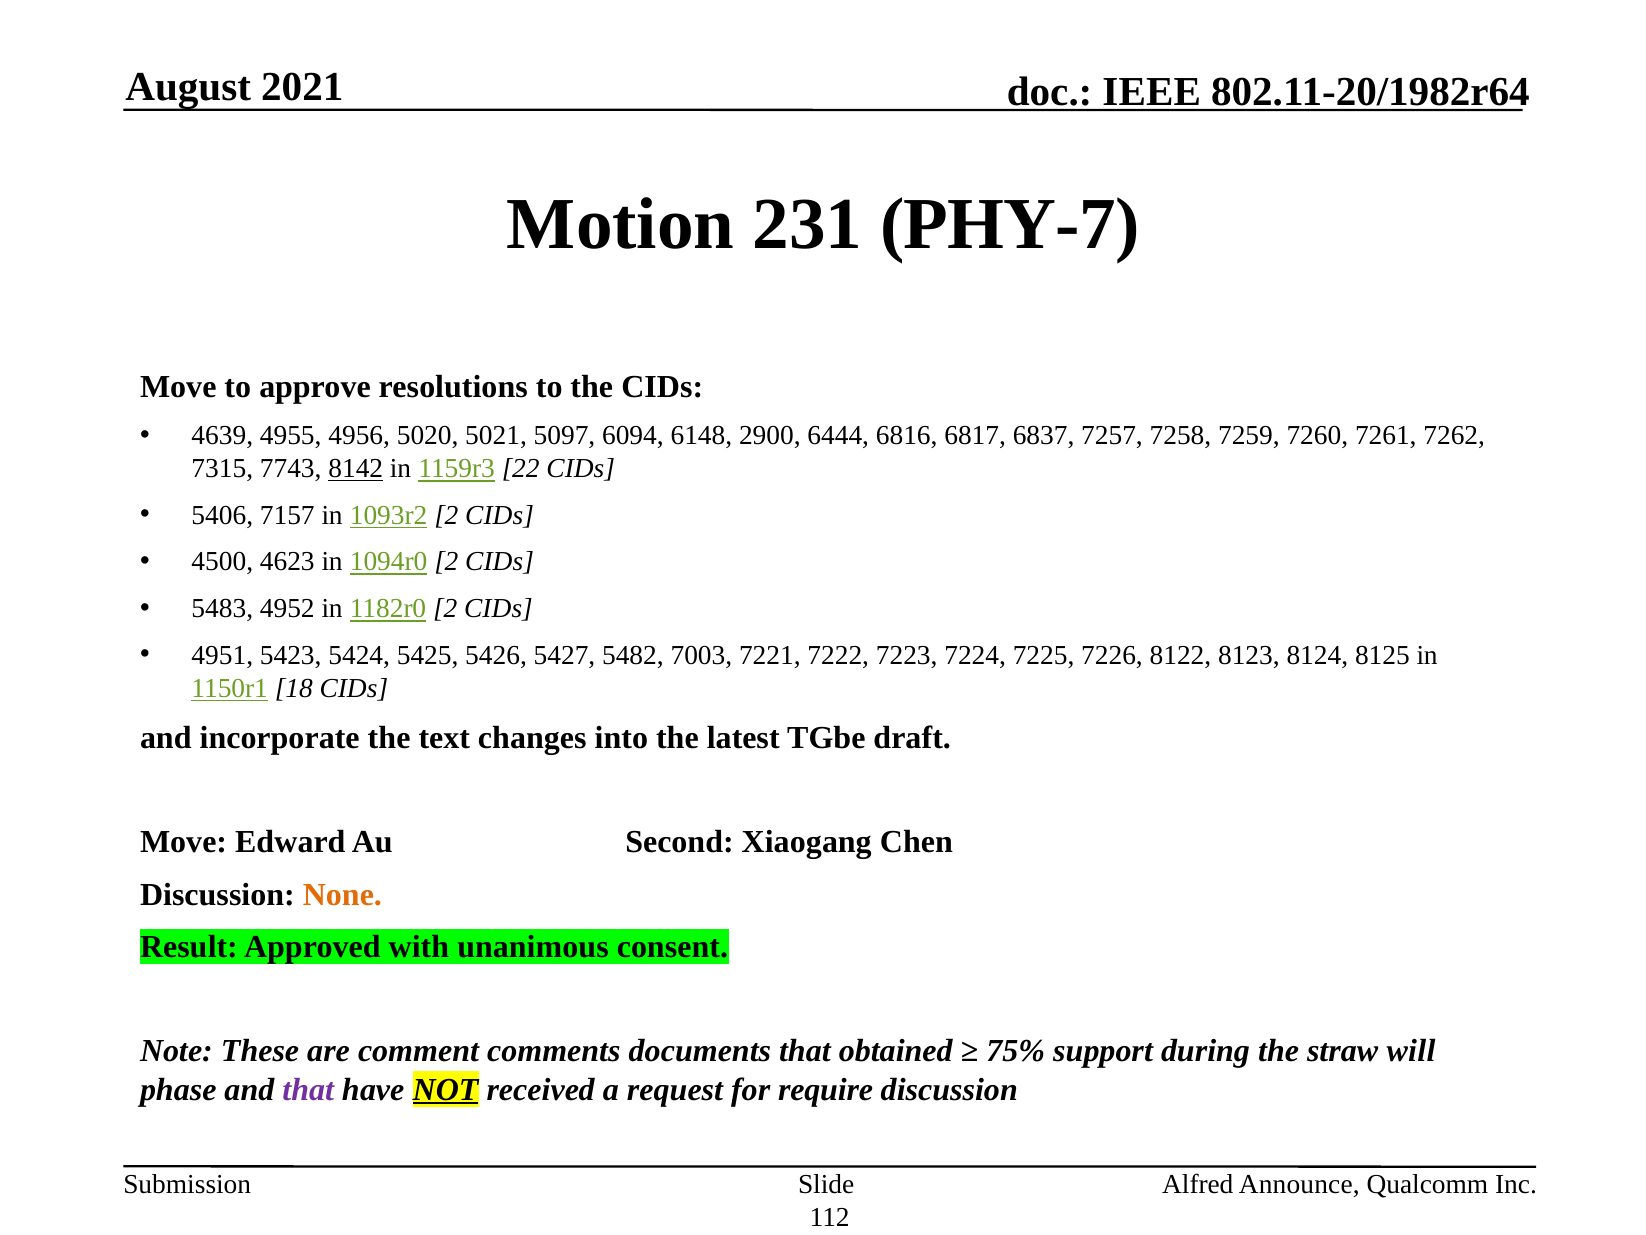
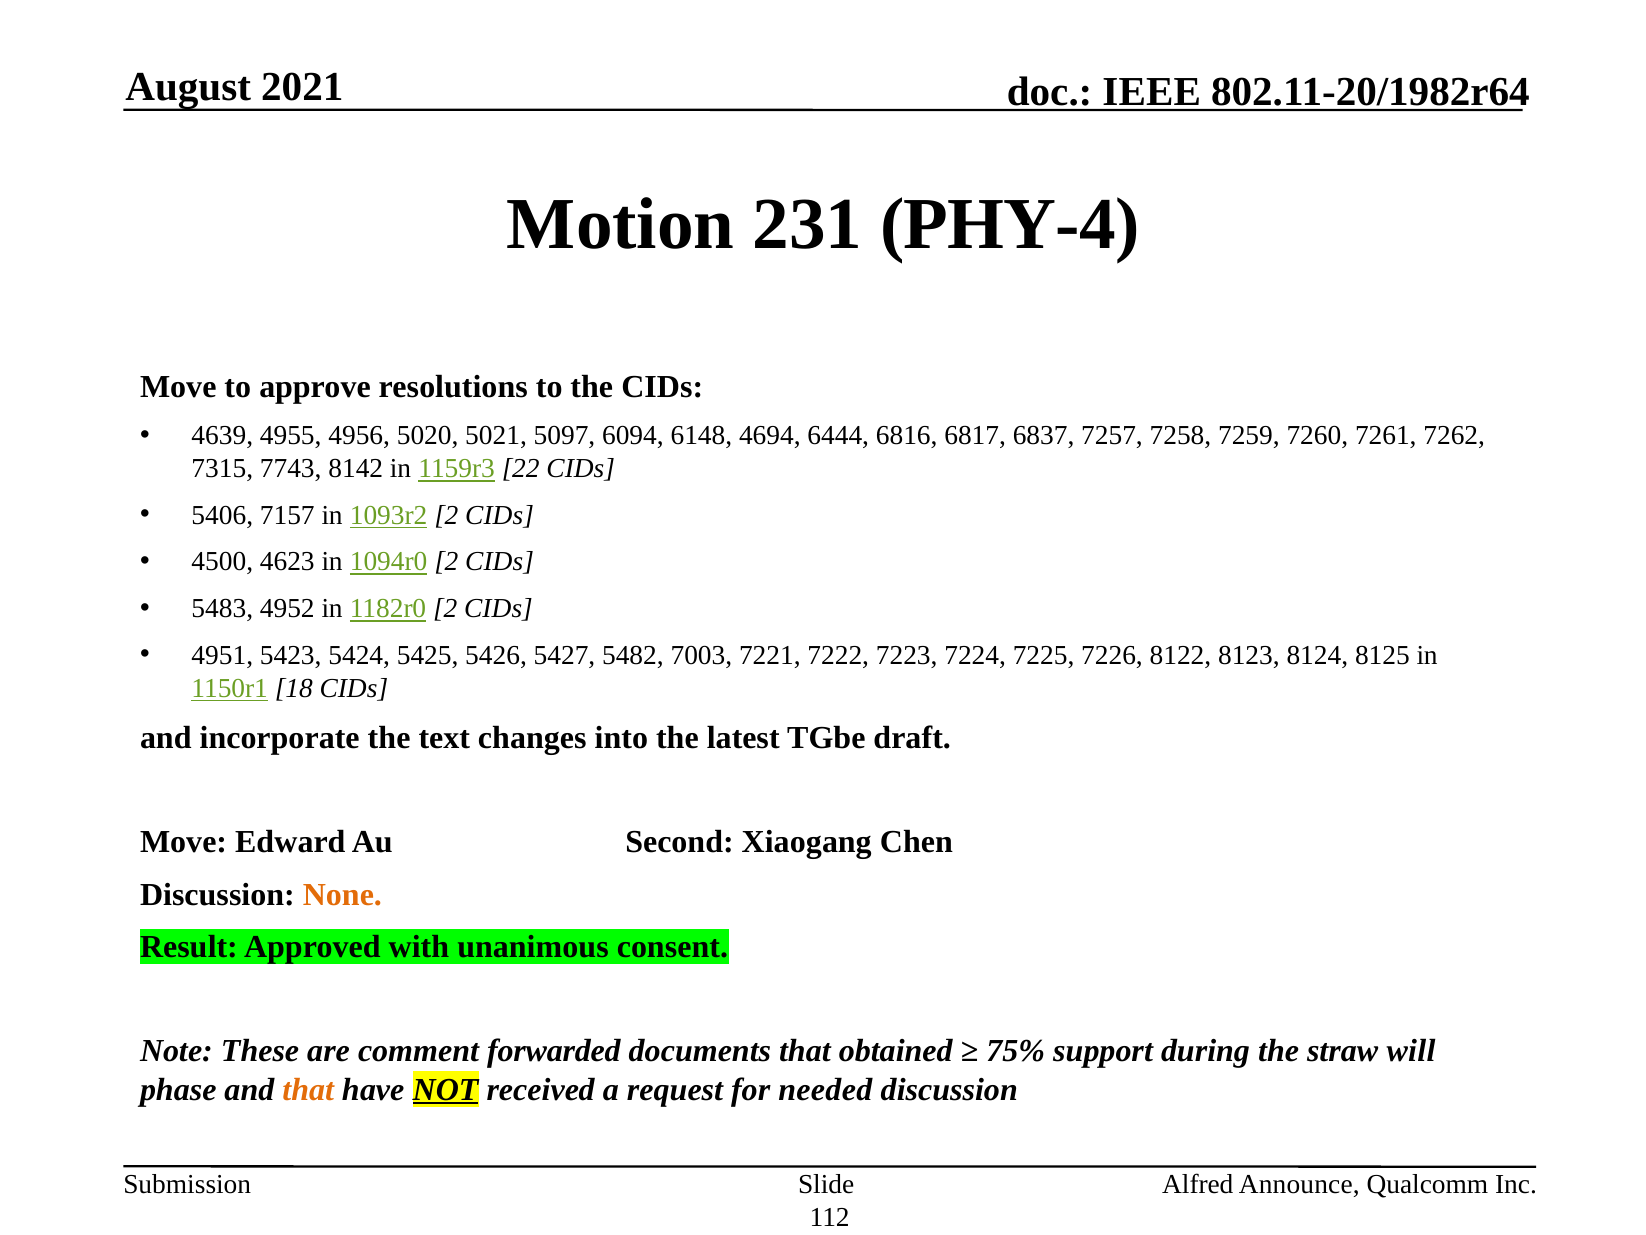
PHY-7: PHY-7 -> PHY-4
2900: 2900 -> 4694
8142 underline: present -> none
comments: comments -> forwarded
that at (308, 1089) colour: purple -> orange
require: require -> needed
